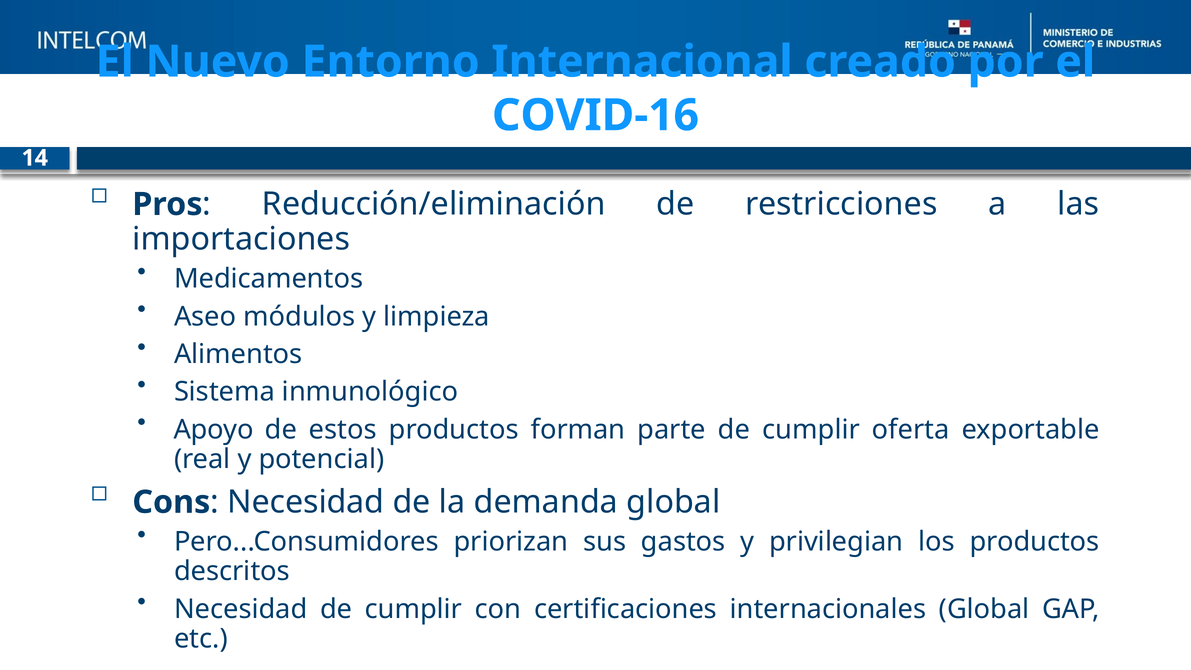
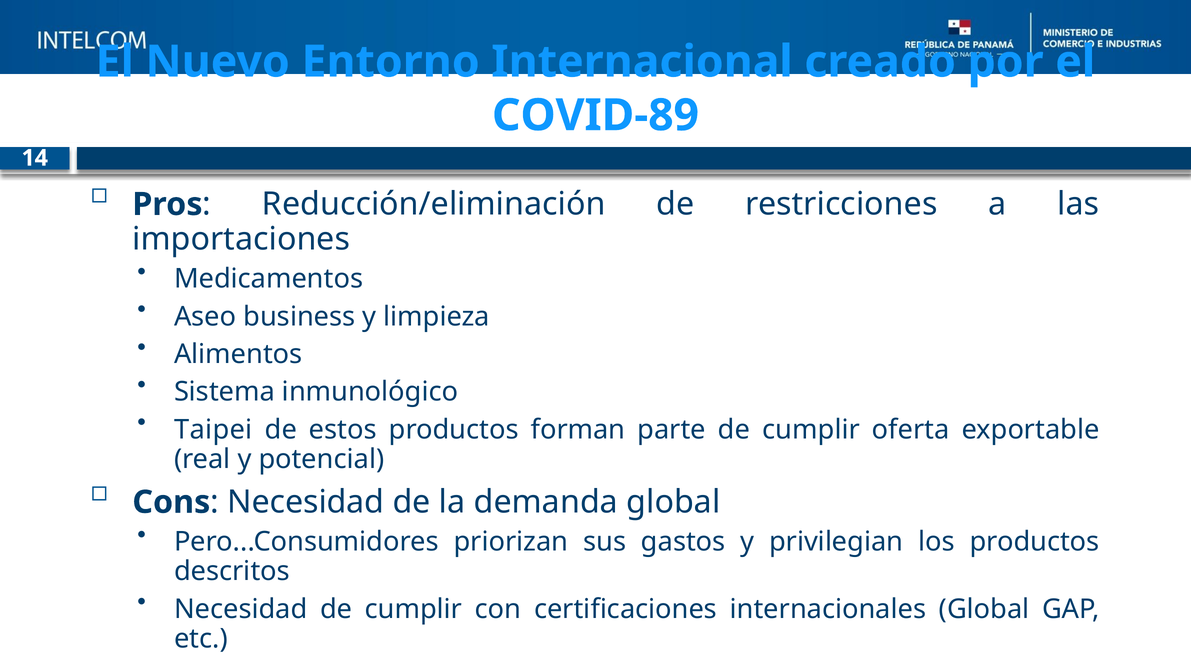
COVID-16: COVID-16 -> COVID-89
módulos: módulos -> business
Apoyo: Apoyo -> Taipei
